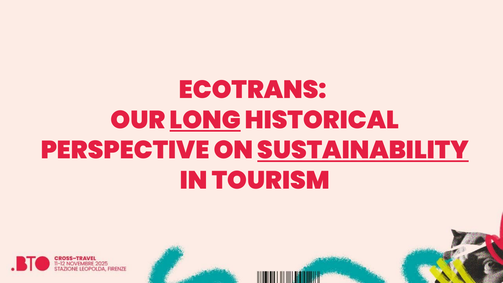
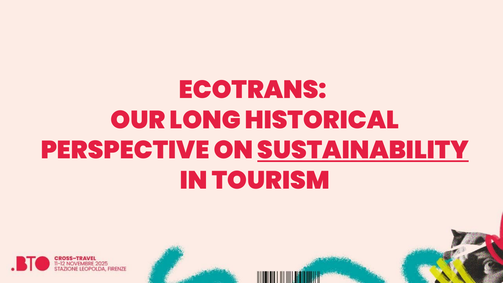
LONG underline: present -> none
